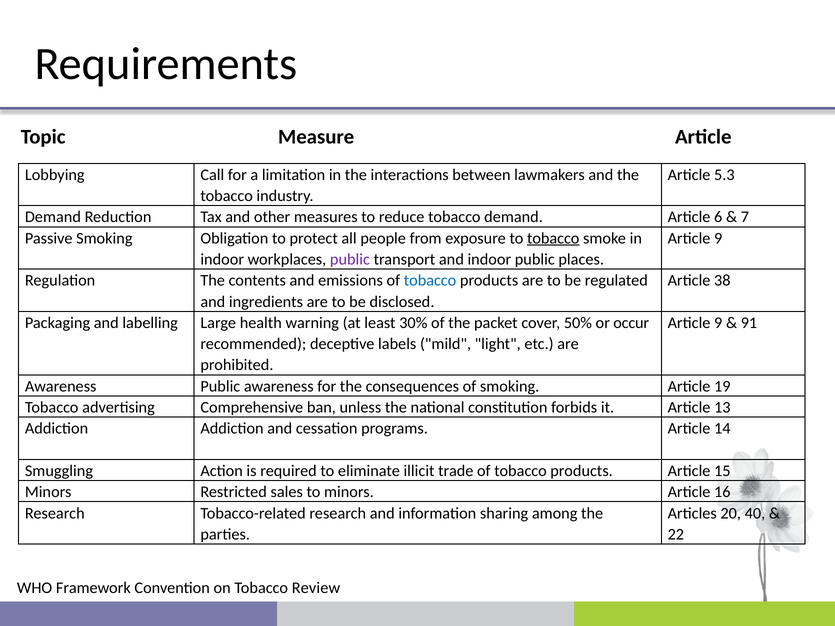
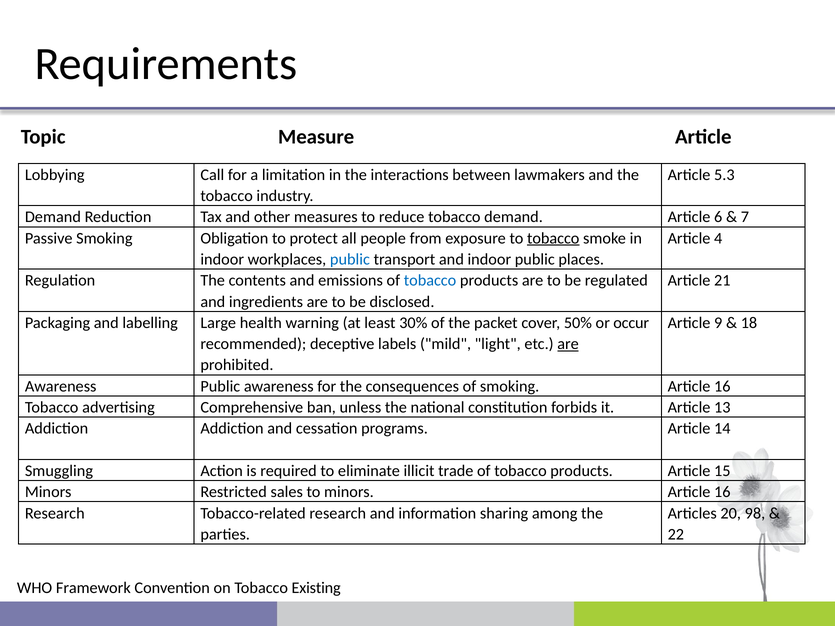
9 at (718, 238): 9 -> 4
public at (350, 259) colour: purple -> blue
38: 38 -> 21
91: 91 -> 18
are at (568, 344) underline: none -> present
smoking Article 19: 19 -> 16
40: 40 -> 98
Review: Review -> Existing
